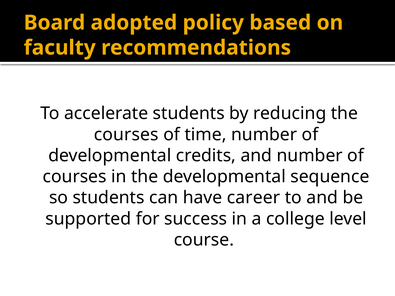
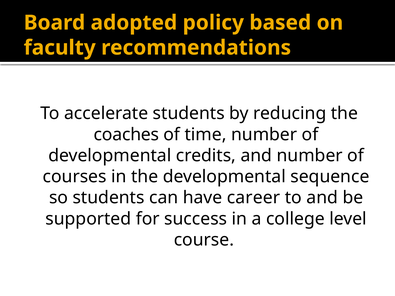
courses at (126, 135): courses -> coaches
